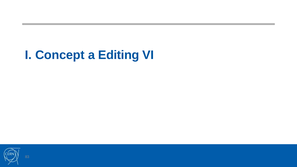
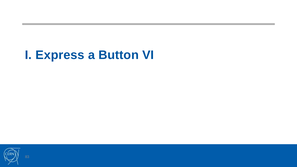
Concept: Concept -> Express
Editing: Editing -> Button
